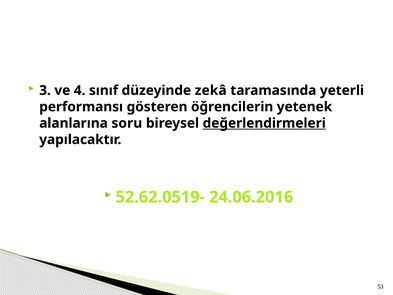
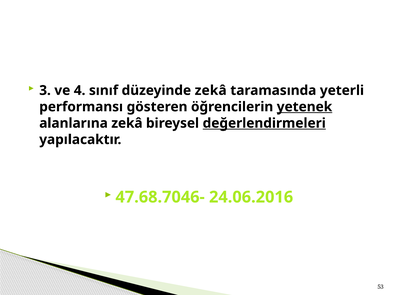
yetenek underline: none -> present
alanlarına soru: soru -> zekâ
52.62.0519-: 52.62.0519- -> 47.68.7046-
